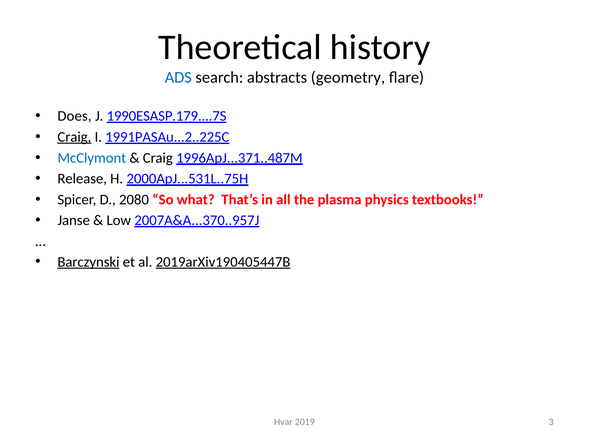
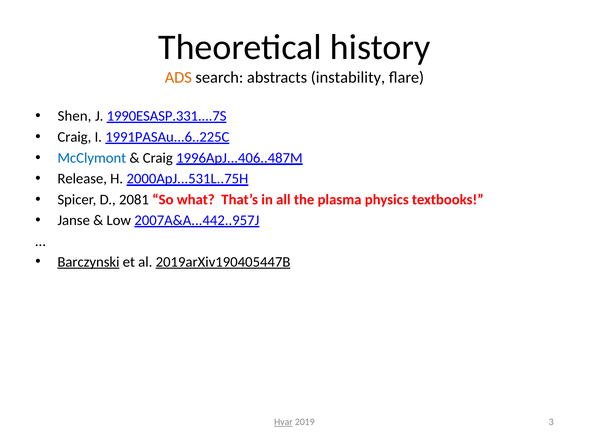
ADS colour: blue -> orange
geometry: geometry -> instability
Does: Does -> Shen
1990ESASP.179....7S: 1990ESASP.179....7S -> 1990ESASP.331....7S
Craig at (74, 137) underline: present -> none
1991PASAu...2..225C: 1991PASAu...2..225C -> 1991PASAu...6..225C
1996ApJ...371..487M: 1996ApJ...371..487M -> 1996ApJ...406..487M
2080: 2080 -> 2081
2007A&A...370..957J: 2007A&A...370..957J -> 2007A&A...442..957J
Hvar underline: none -> present
